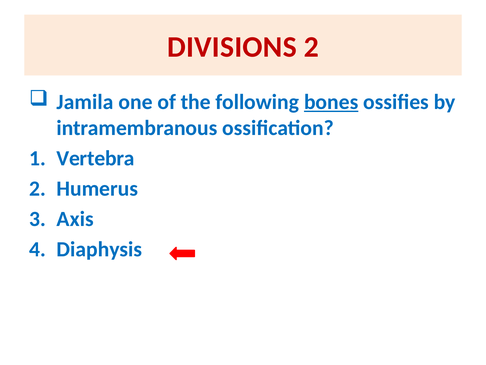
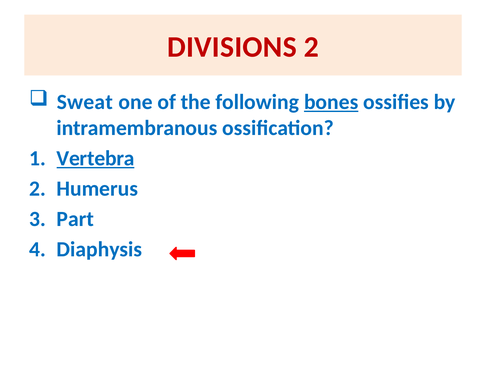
Jamila: Jamila -> Sweat
Vertebra underline: none -> present
Axis: Axis -> Part
